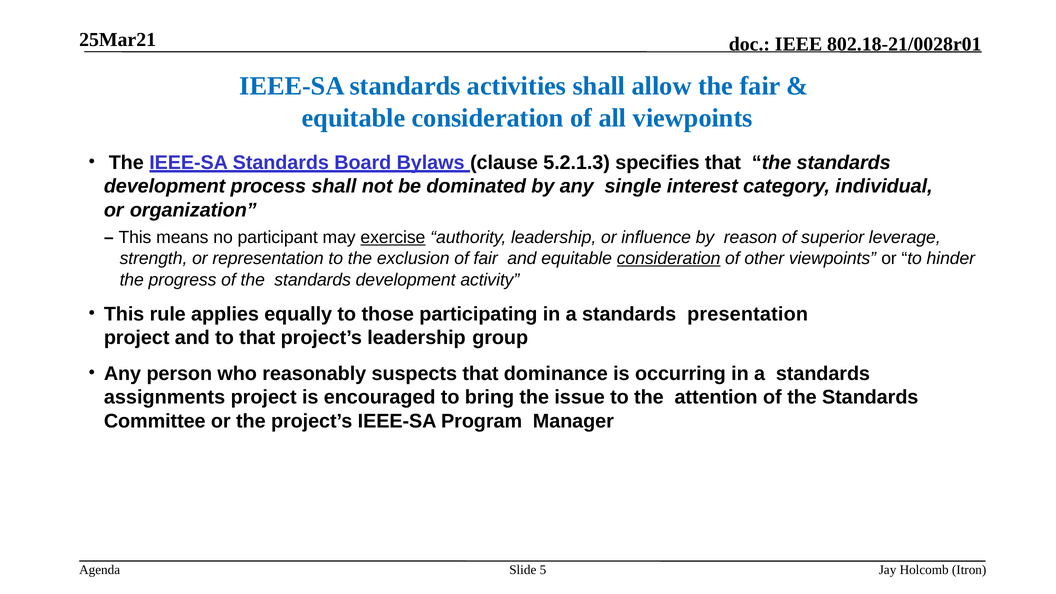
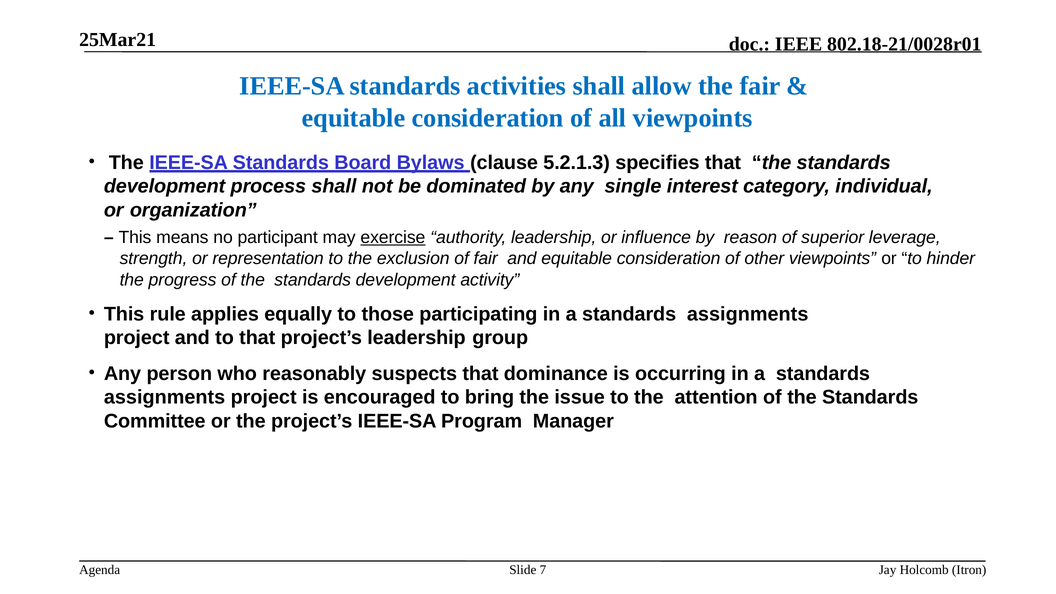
consideration at (669, 259) underline: present -> none
presentation at (748, 314): presentation -> assignments
5: 5 -> 7
